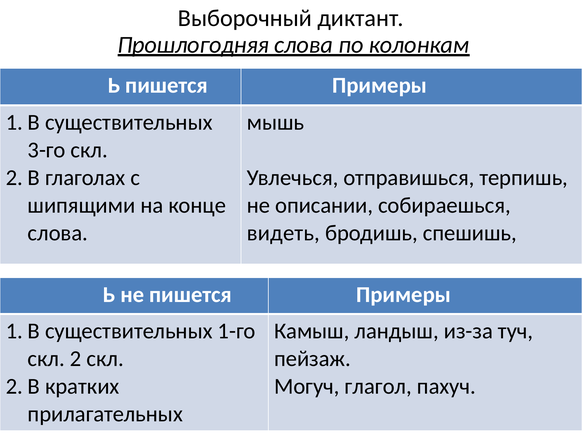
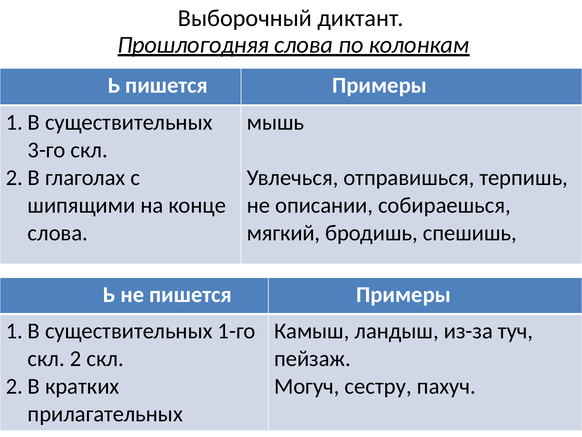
видеть: видеть -> мягкий
глагол: глагол -> сестру
